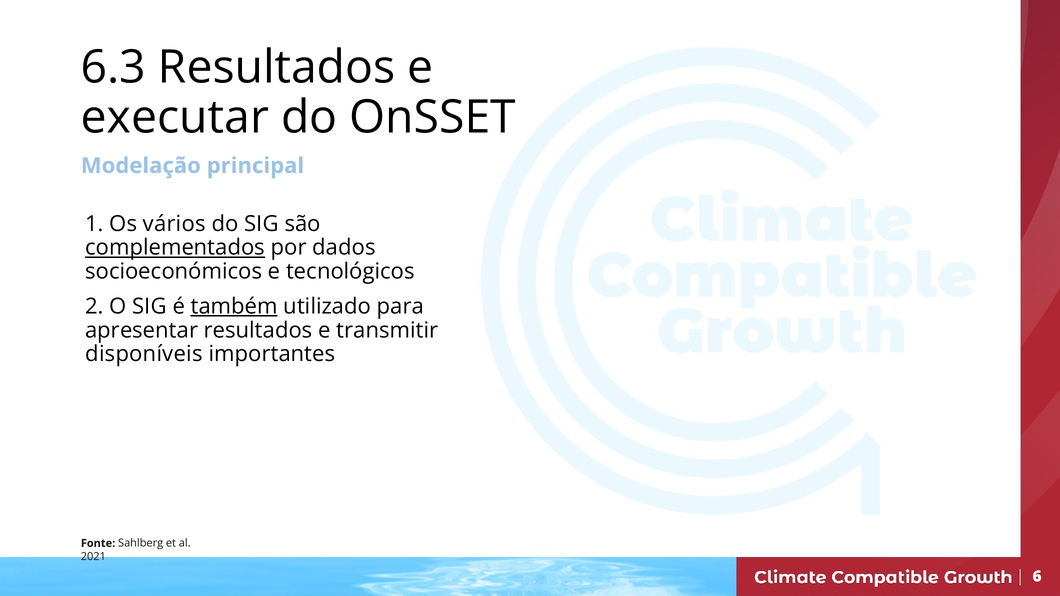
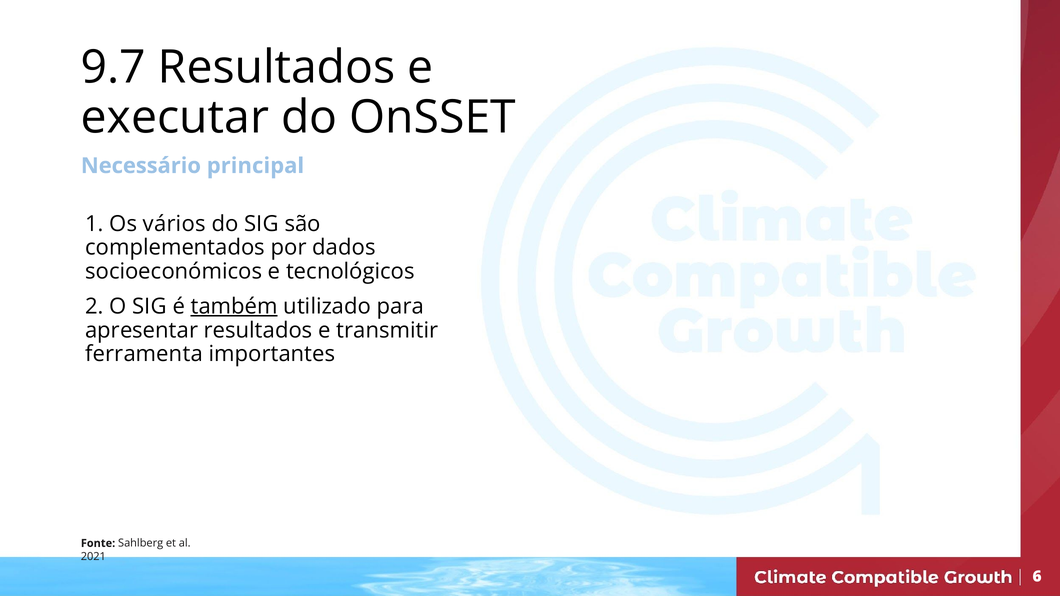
6.3: 6.3 -> 9.7
Modelação: Modelação -> Necessário
complementados underline: present -> none
disponíveis: disponíveis -> ferramenta
